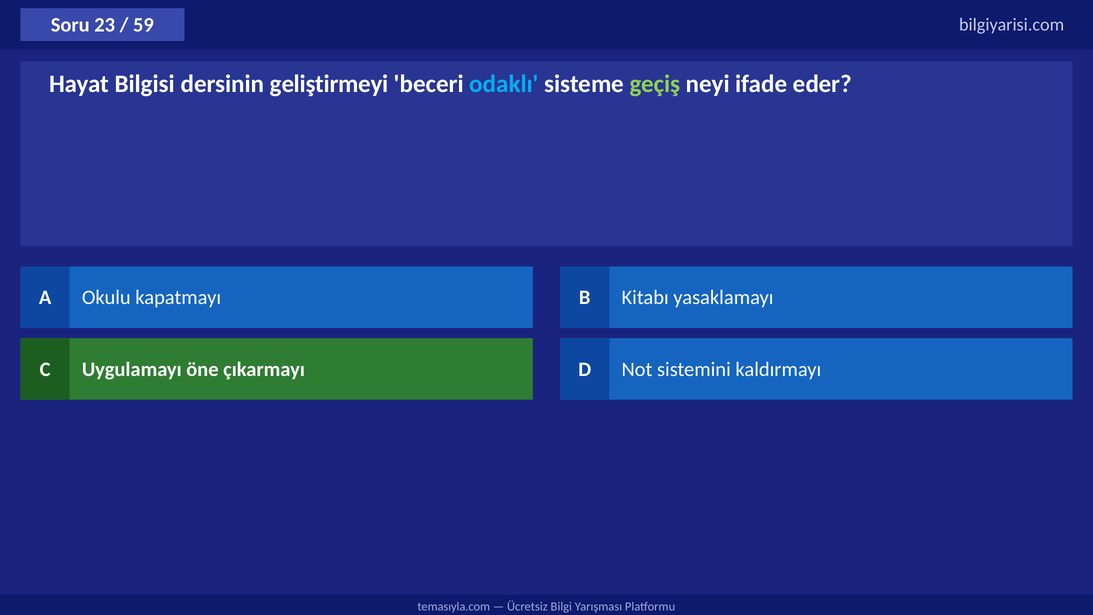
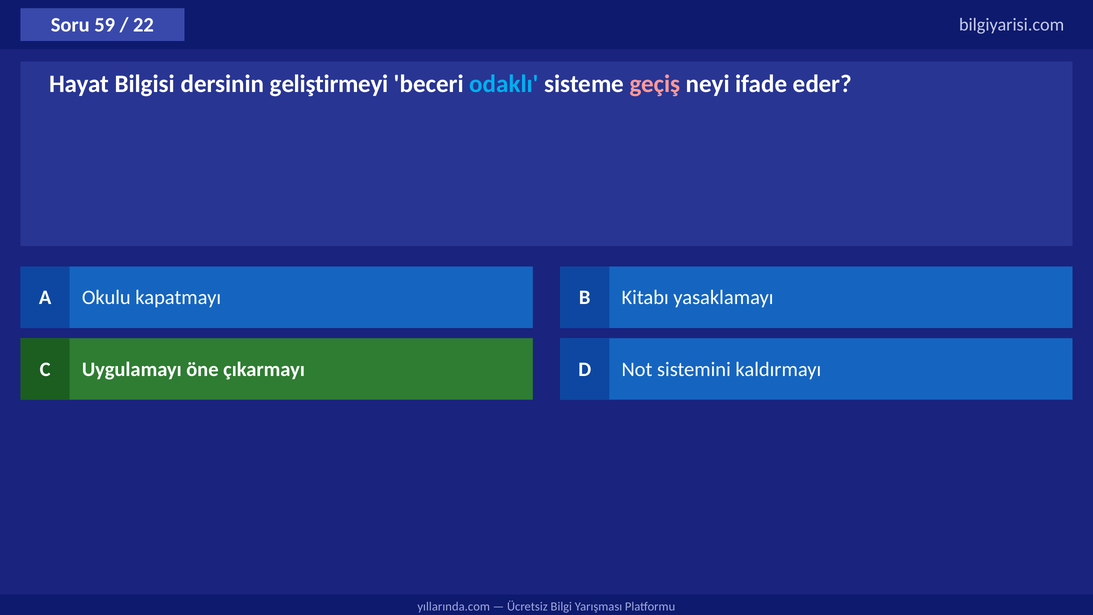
23: 23 -> 59
59: 59 -> 22
geçiş colour: light green -> pink
temasıyla.com: temasıyla.com -> yıllarında.com
